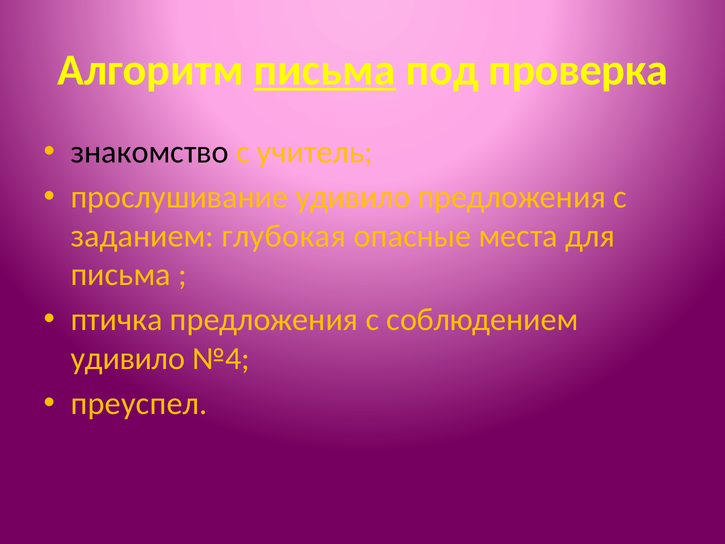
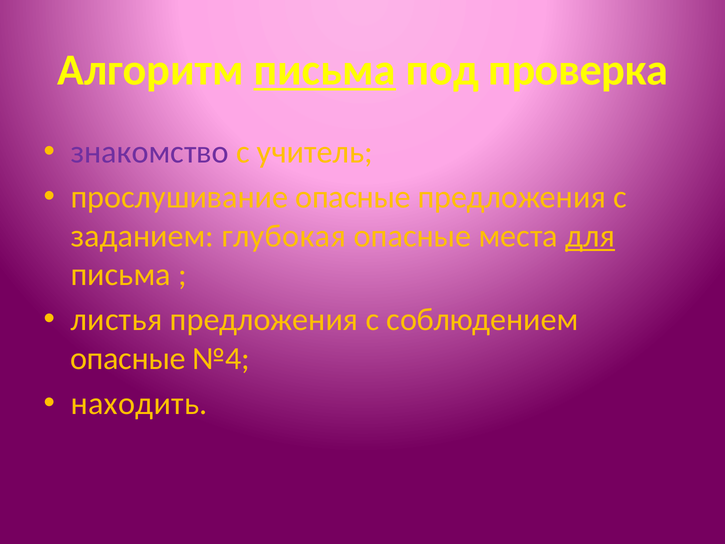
знакомство colour: black -> purple
прослушивание удивило: удивило -> опасные
для underline: none -> present
птичка: птичка -> листья
удивило at (128, 358): удивило -> опасные
преуспел: преуспел -> находить
